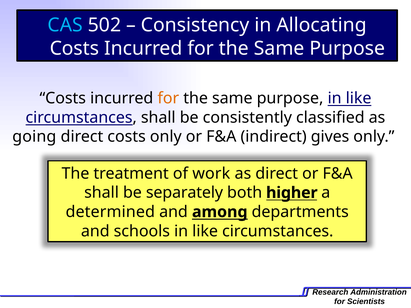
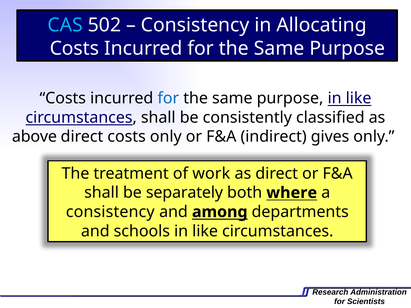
for at (168, 98) colour: orange -> blue
going: going -> above
higher: higher -> where
determined at (110, 212): determined -> consistency
